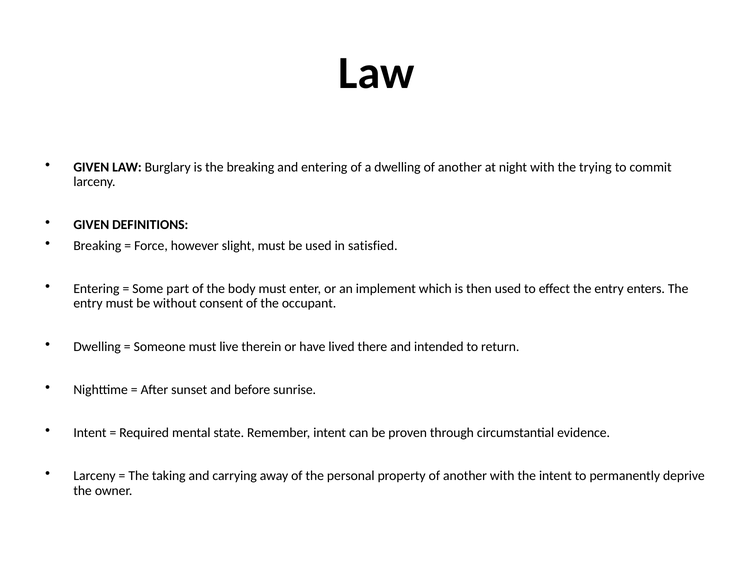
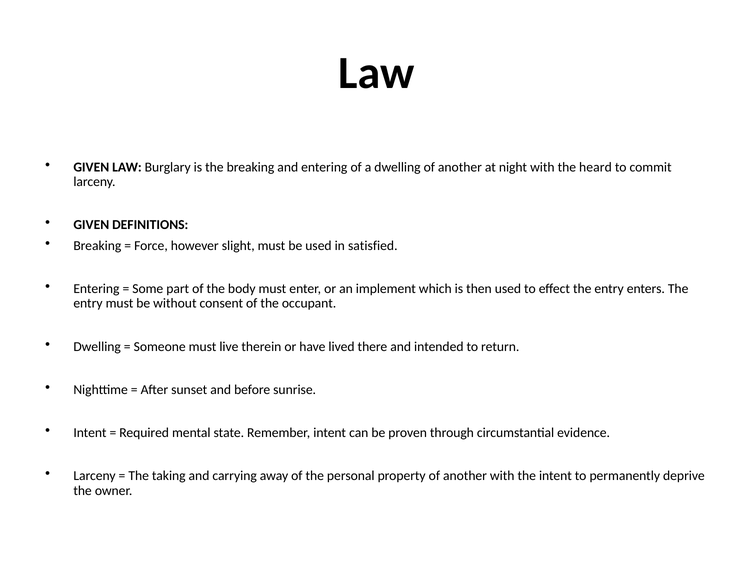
trying: trying -> heard
